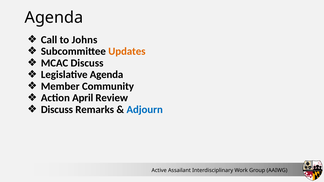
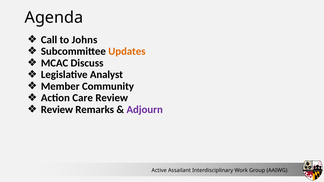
Legislative Agenda: Agenda -> Analyst
April: April -> Care
Discuss at (57, 110): Discuss -> Review
Adjourn colour: blue -> purple
